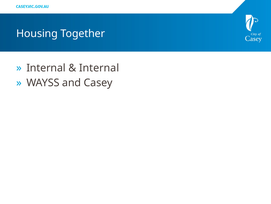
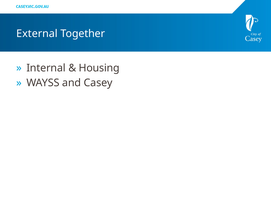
Housing: Housing -> External
Internal at (99, 68): Internal -> Housing
